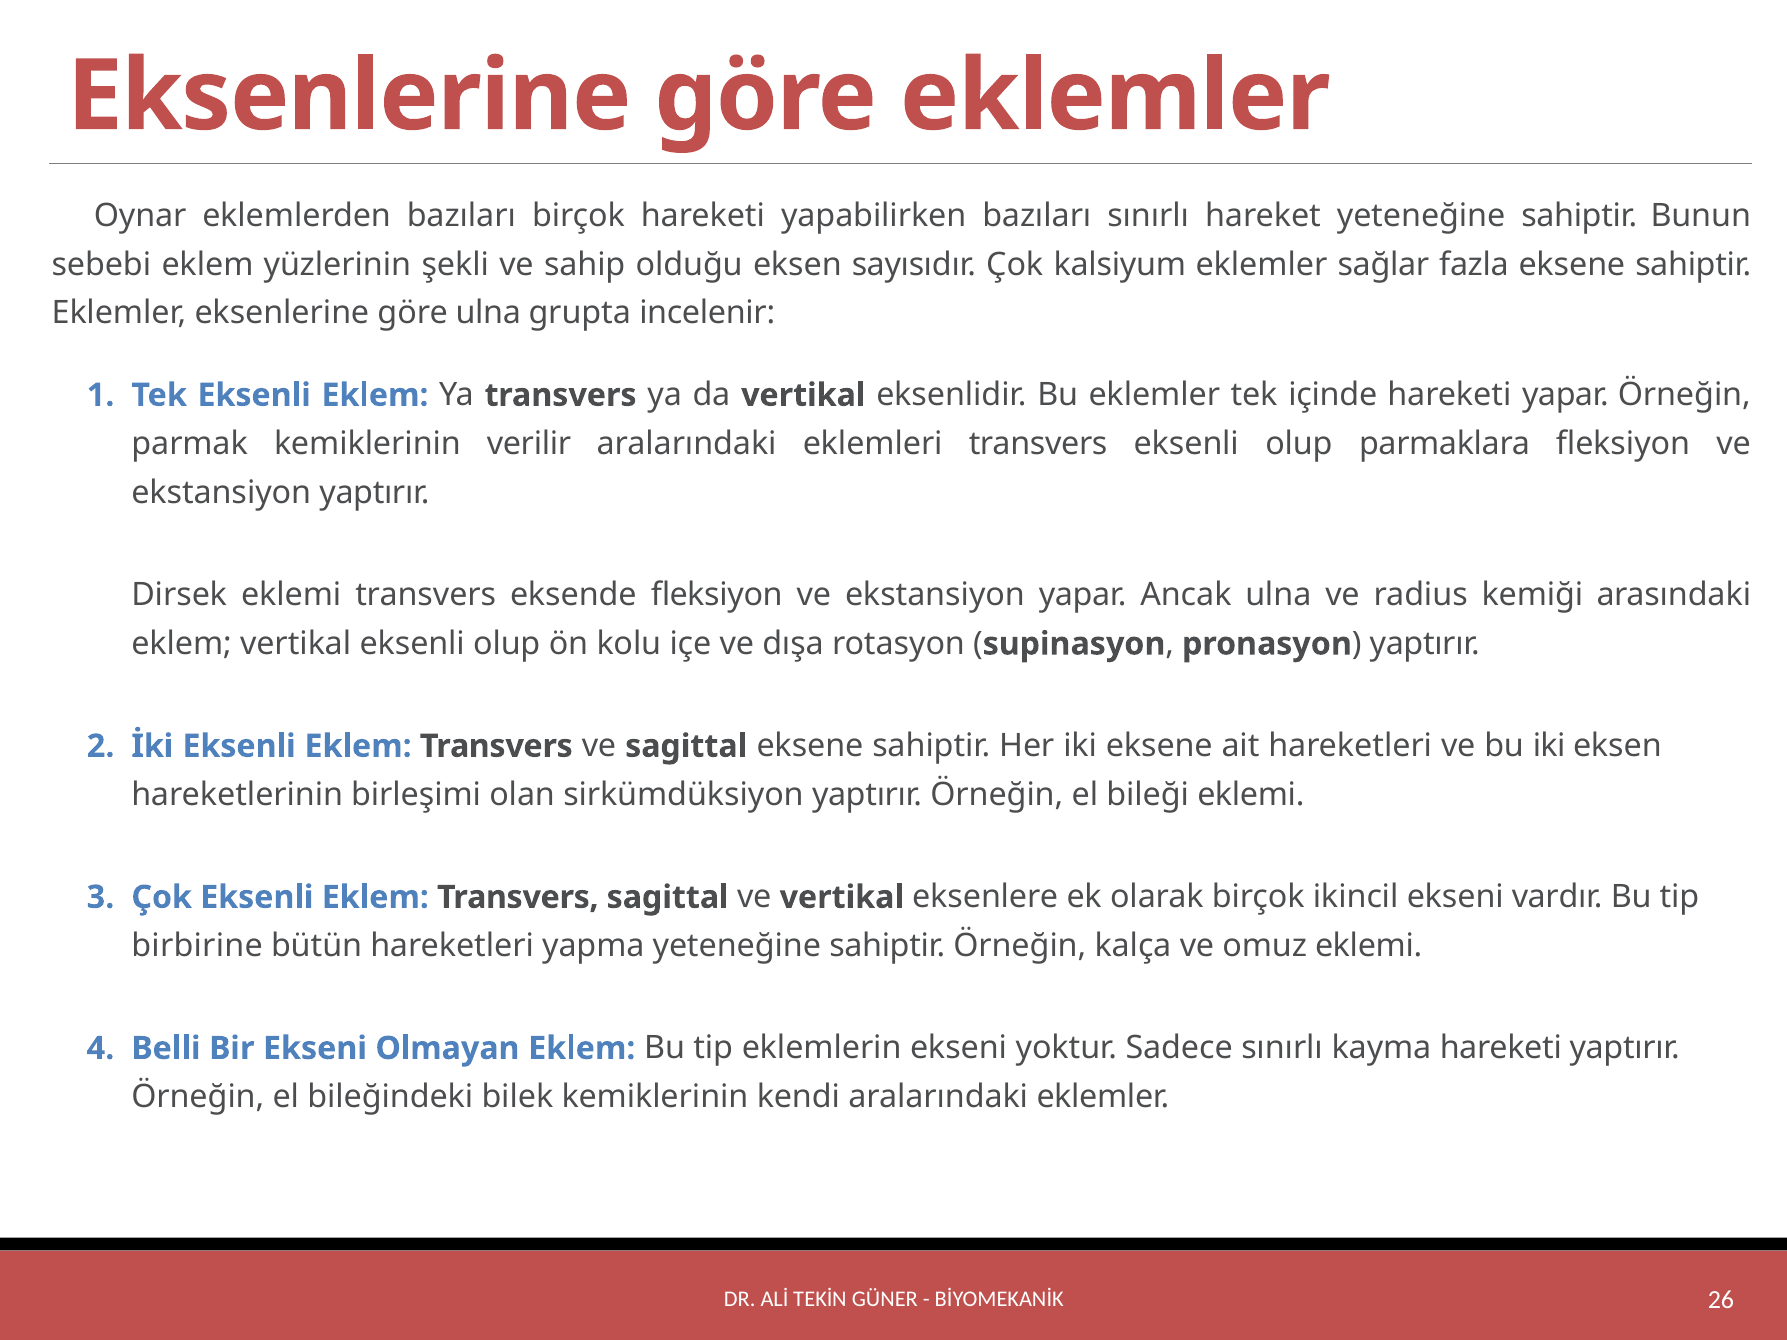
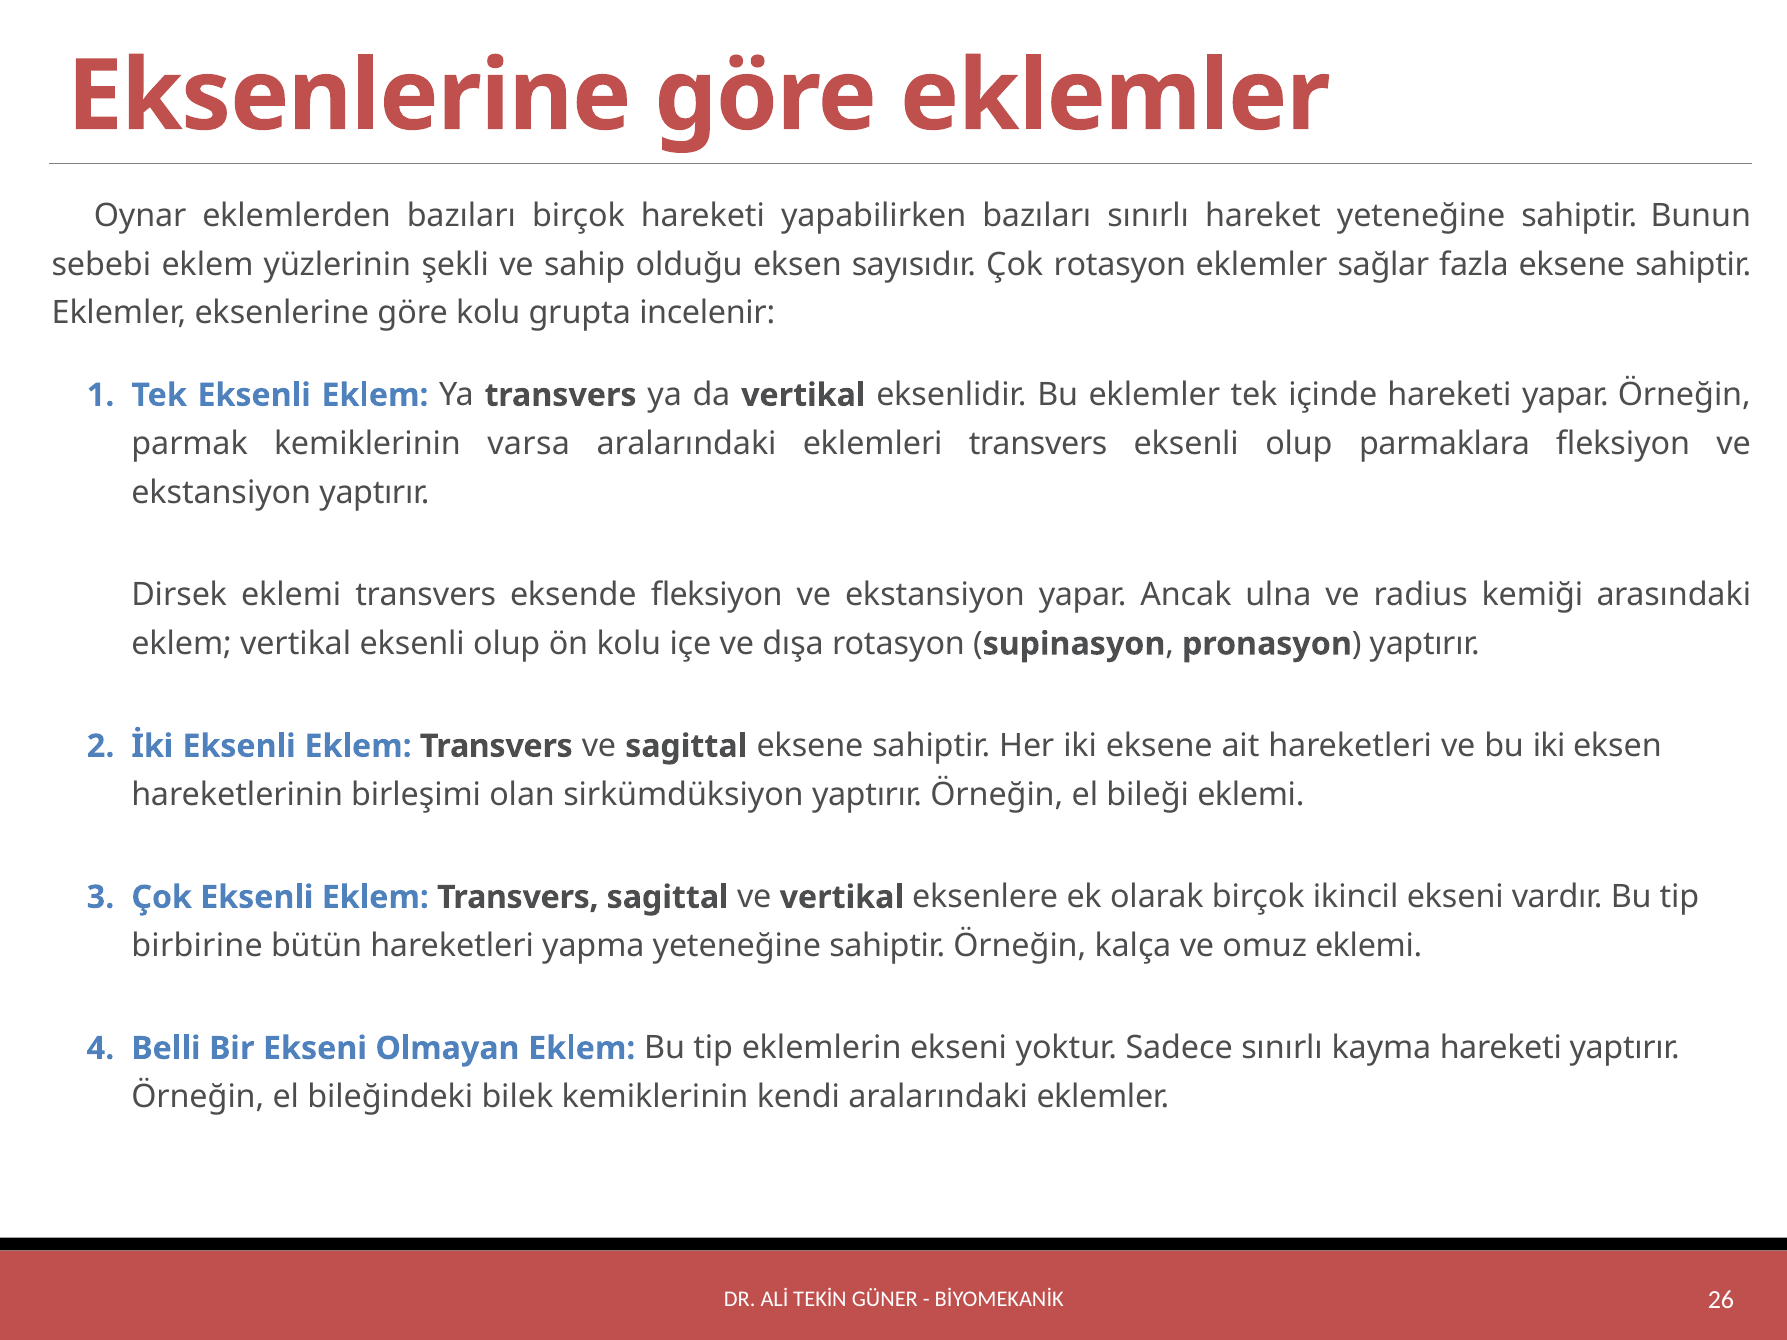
Çok kalsiyum: kalsiyum -> rotasyon
göre ulna: ulna -> kolu
verilir: verilir -> varsa
